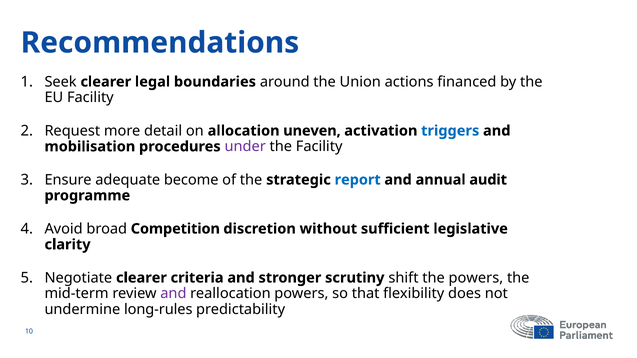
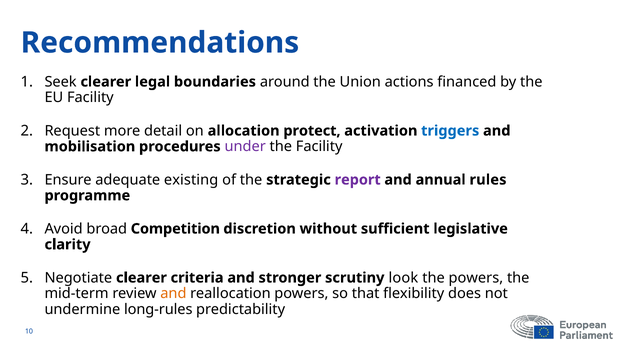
uneven: uneven -> protect
become: become -> existing
report colour: blue -> purple
audit: audit -> rules
shift: shift -> look
and at (173, 294) colour: purple -> orange
